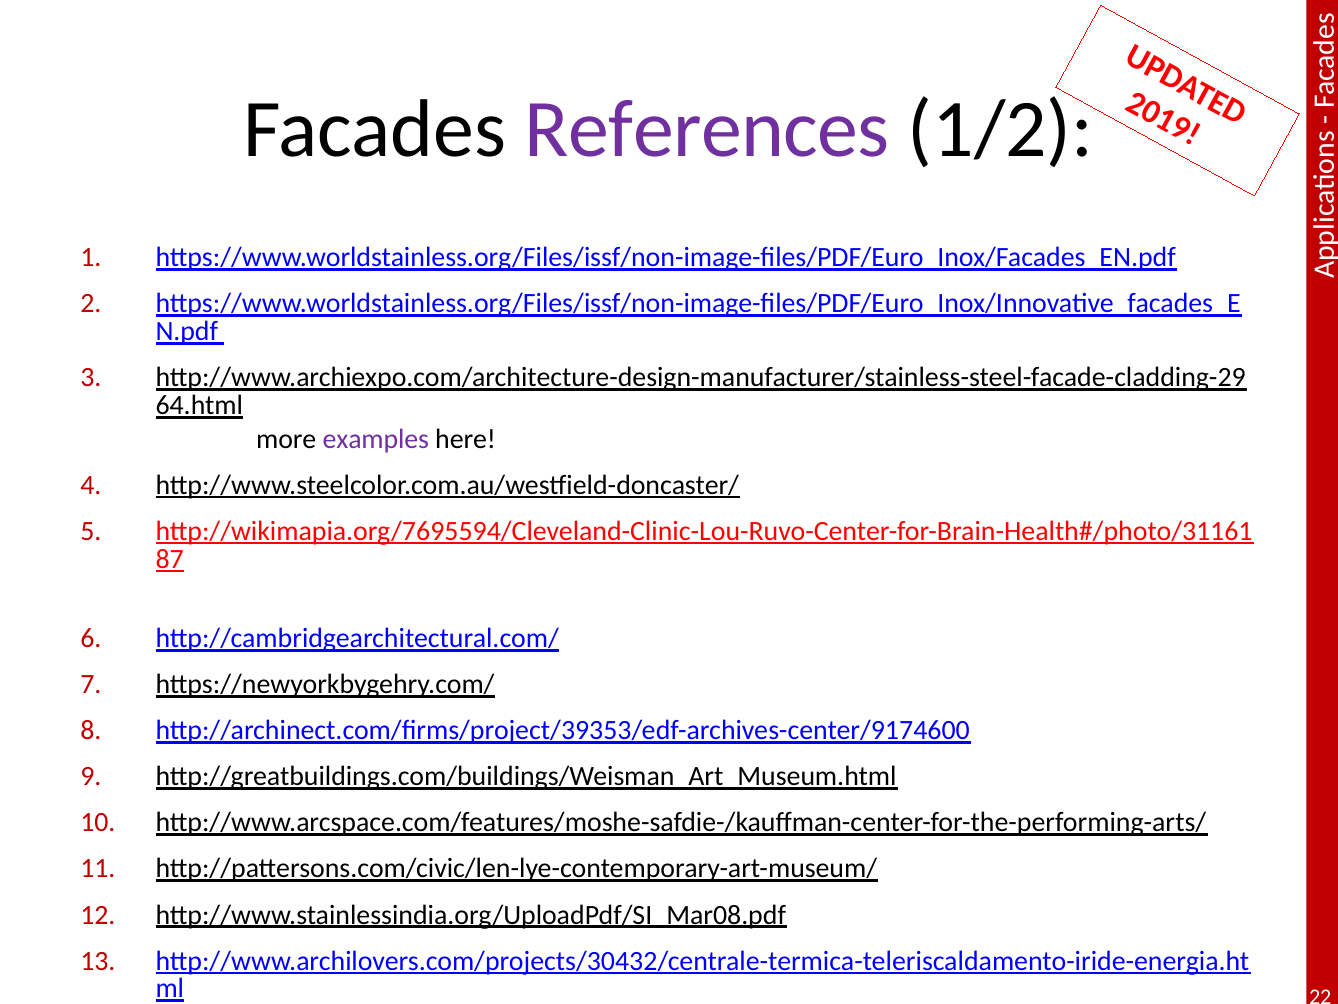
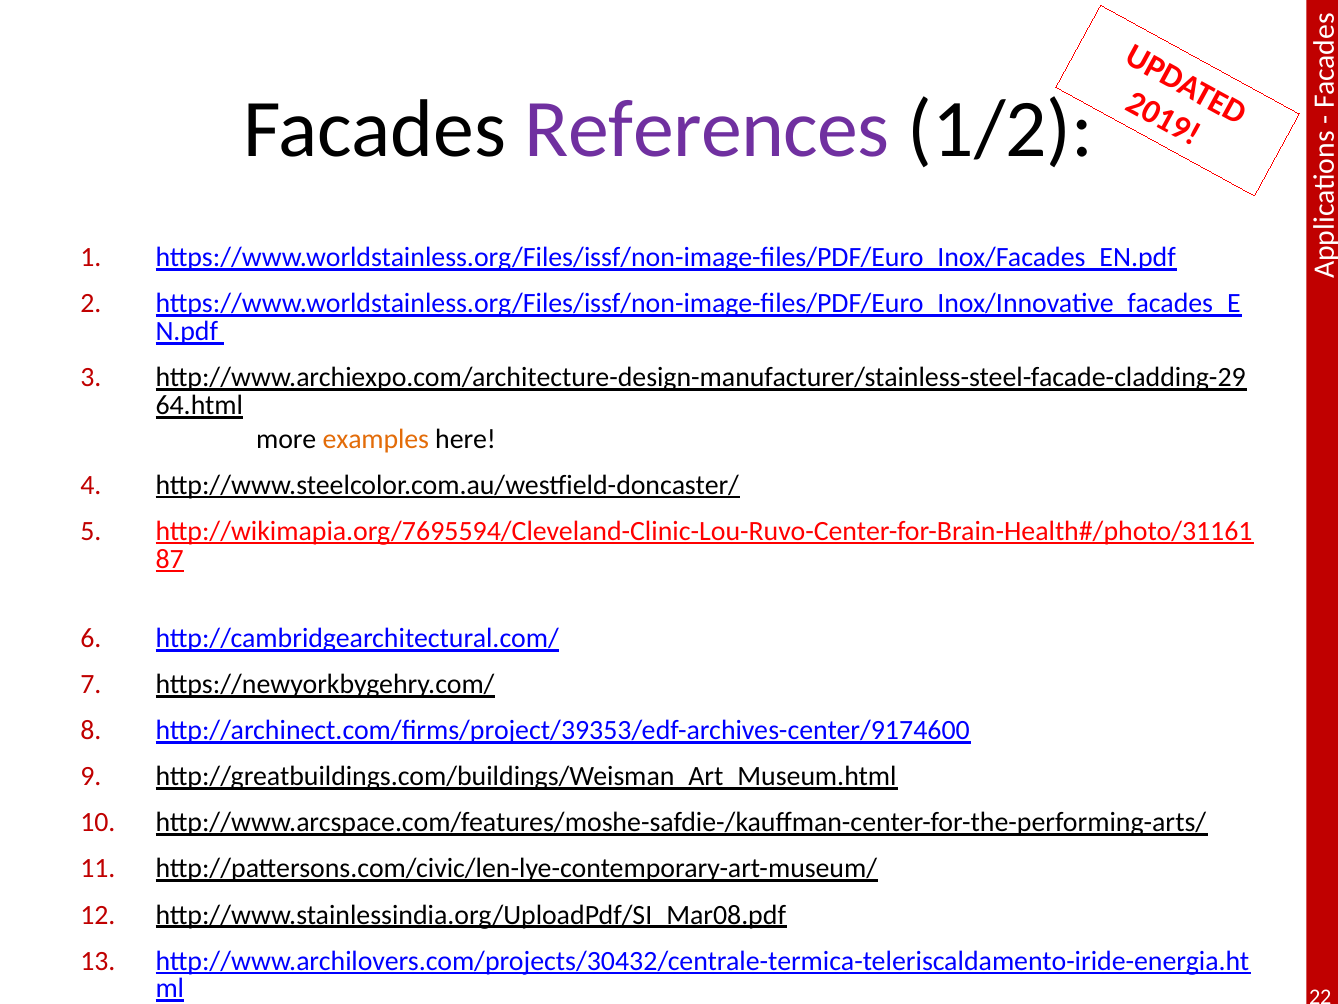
examples colour: purple -> orange
